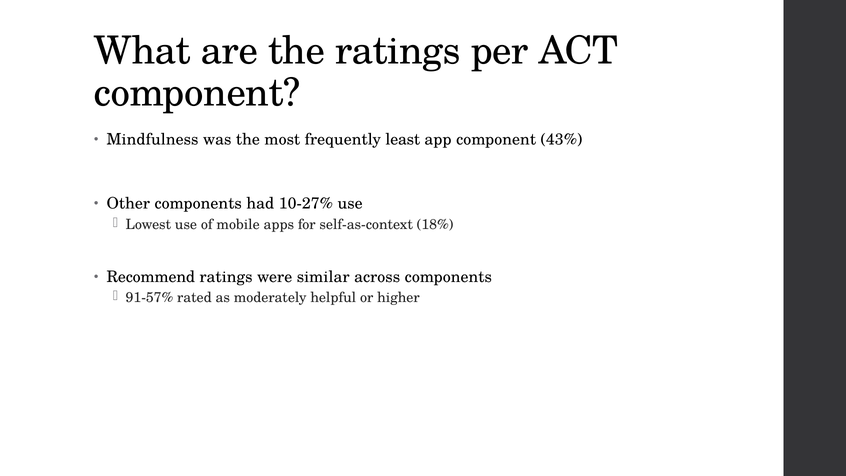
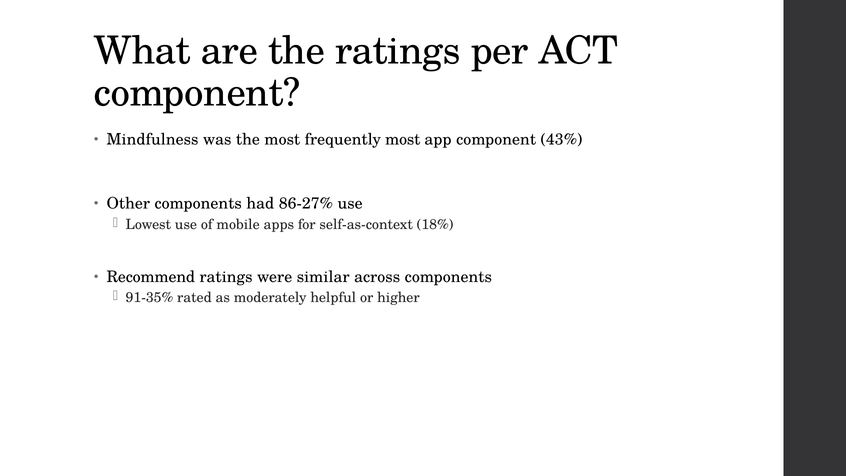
frequently least: least -> most
10-27%: 10-27% -> 86-27%
91-57%: 91-57% -> 91-35%
